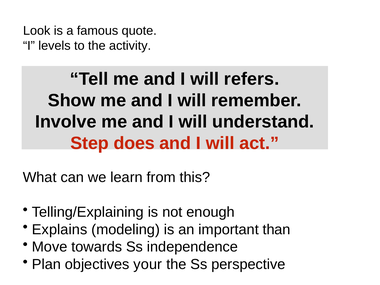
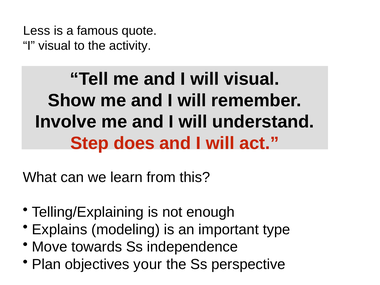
Look: Look -> Less
I levels: levels -> visual
will refers: refers -> visual
than: than -> type
